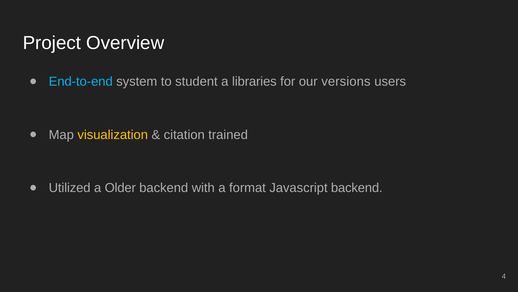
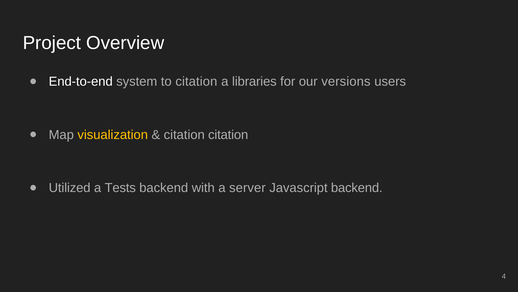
End-to-end colour: light blue -> white
to student: student -> citation
citation trained: trained -> citation
Older: Older -> Tests
format: format -> server
